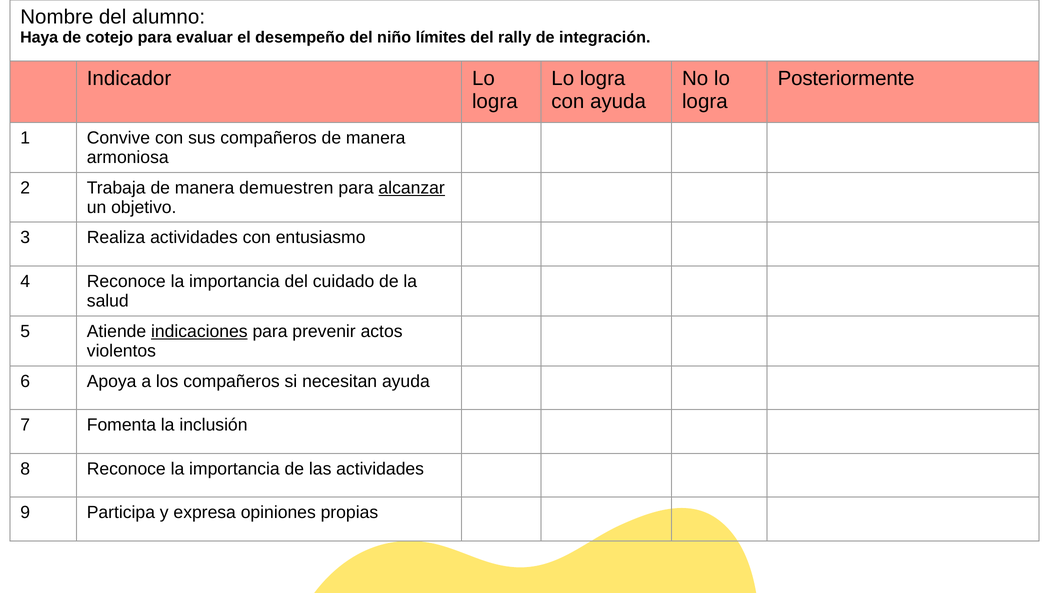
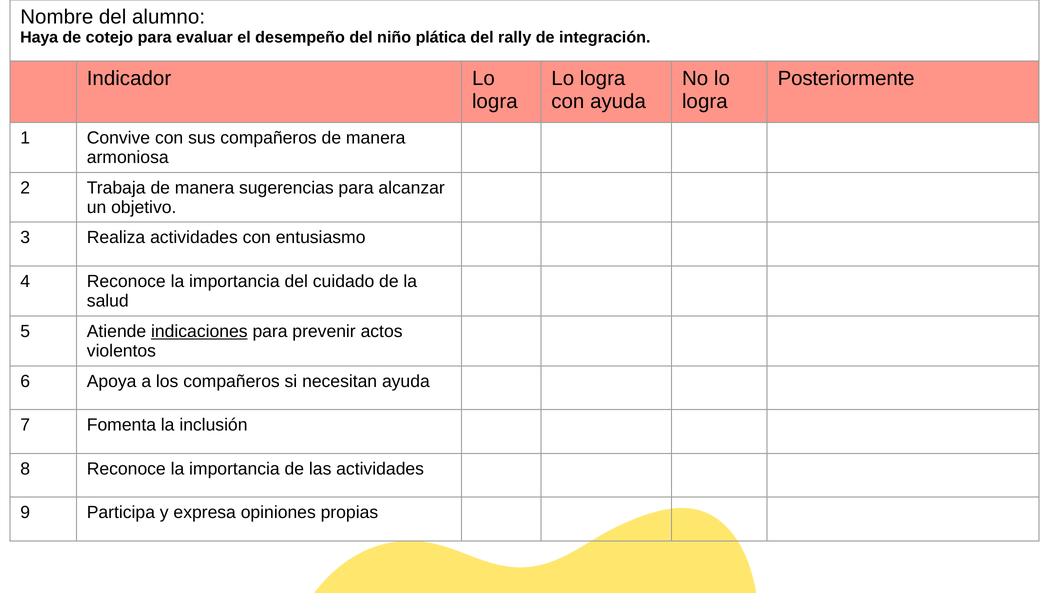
límites: límites -> plática
demuestren: demuestren -> sugerencias
alcanzar underline: present -> none
